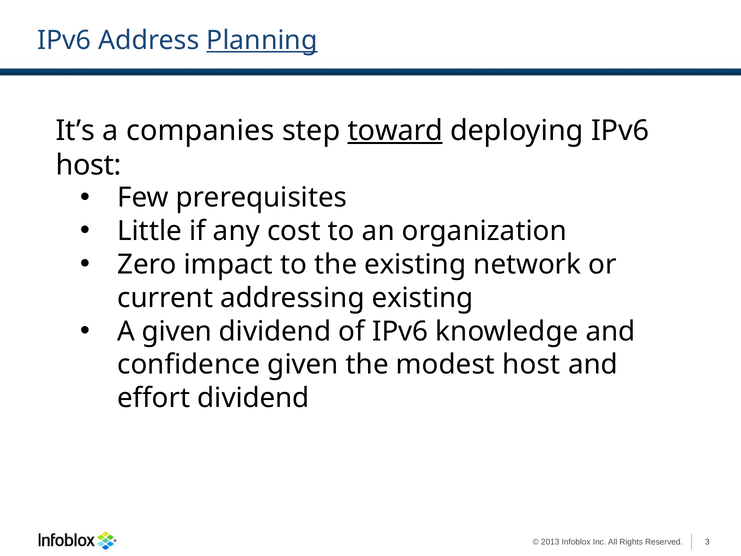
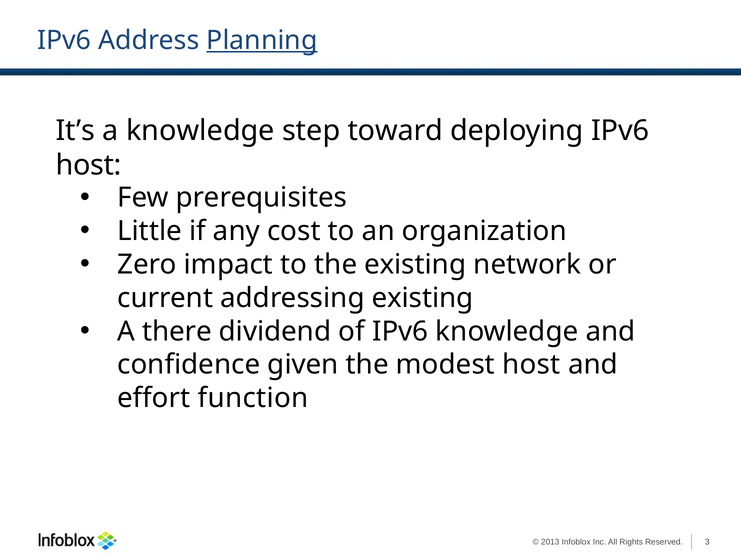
a companies: companies -> knowledge
toward underline: present -> none
A given: given -> there
effort dividend: dividend -> function
